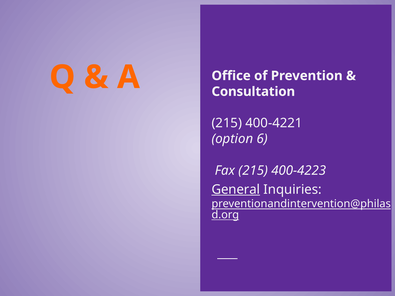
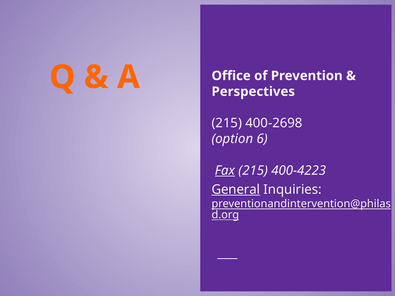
Consultation: Consultation -> Perspectives
400-4221: 400-4221 -> 400-2698
Fax underline: none -> present
